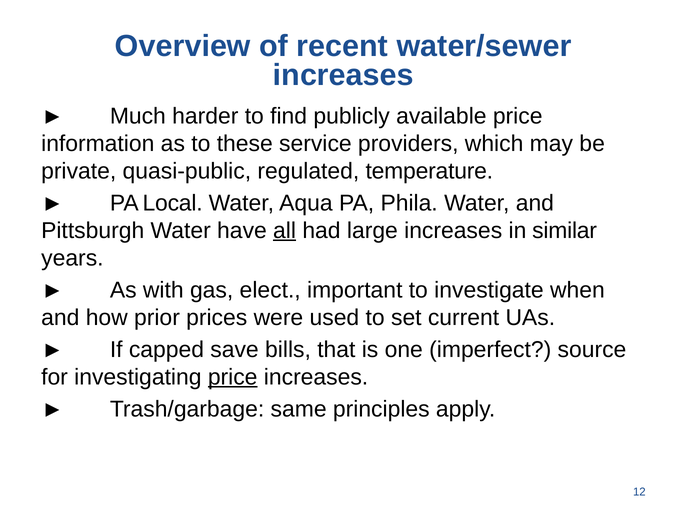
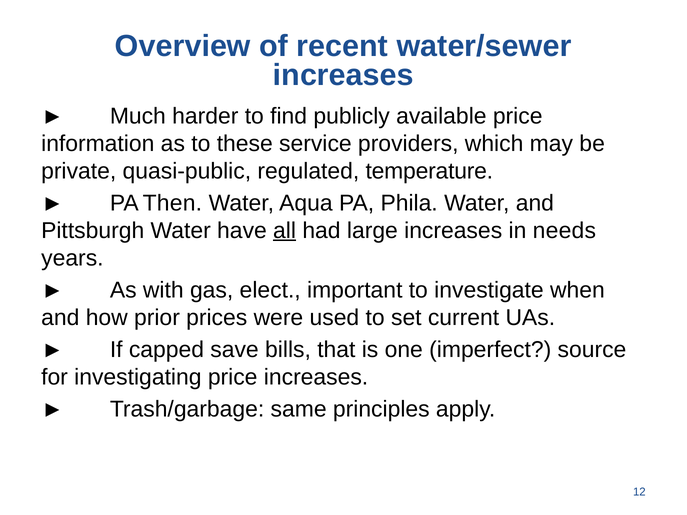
Local: Local -> Then
similar: similar -> needs
price at (233, 377) underline: present -> none
